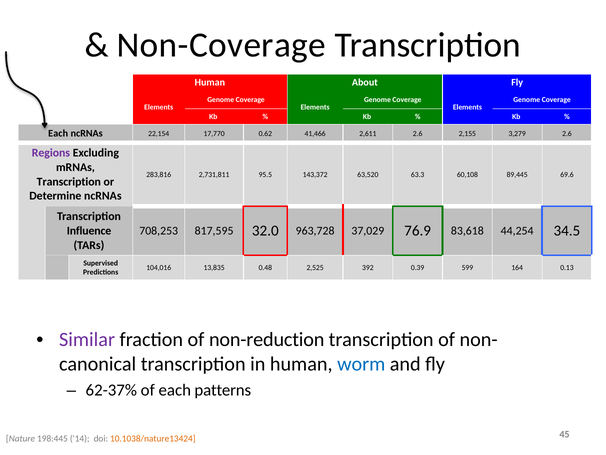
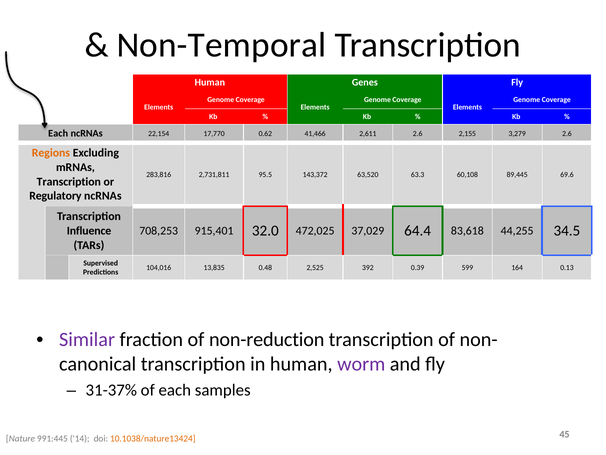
Non-Coverage: Non-Coverage -> Non-Temporal
About: About -> Genes
Regions colour: purple -> orange
Determine: Determine -> Regulatory
817,595: 817,595 -> 915,401
963,728: 963,728 -> 472,025
76.9: 76.9 -> 64.4
44,254: 44,254 -> 44,255
worm colour: blue -> purple
62-37%: 62-37% -> 31-37%
patterns: patterns -> samples
198:445: 198:445 -> 991:445
